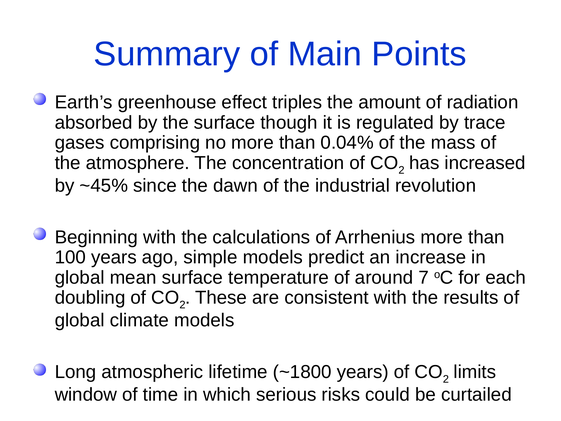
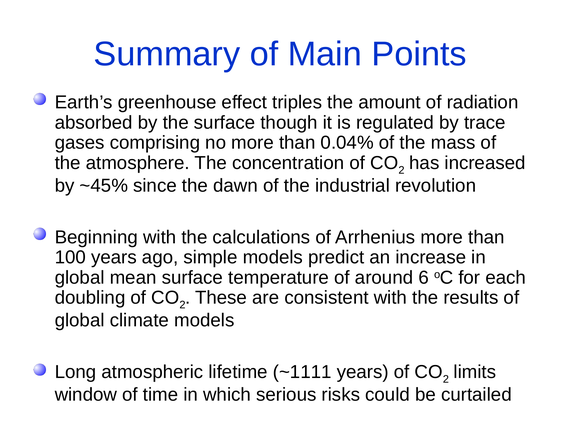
7: 7 -> 6
~1800: ~1800 -> ~1111
